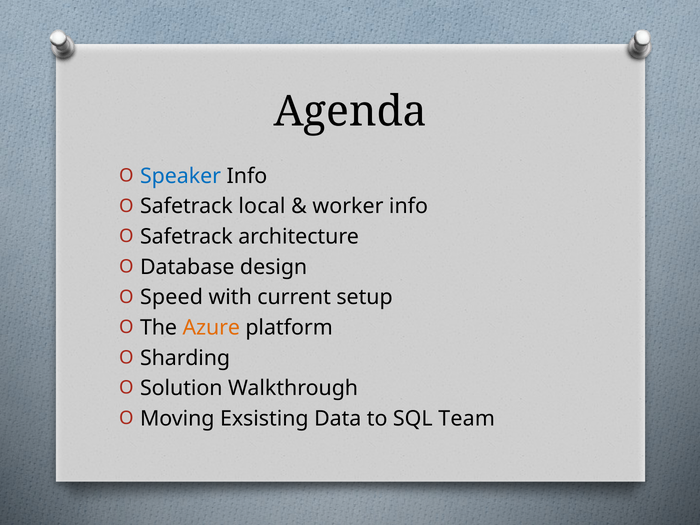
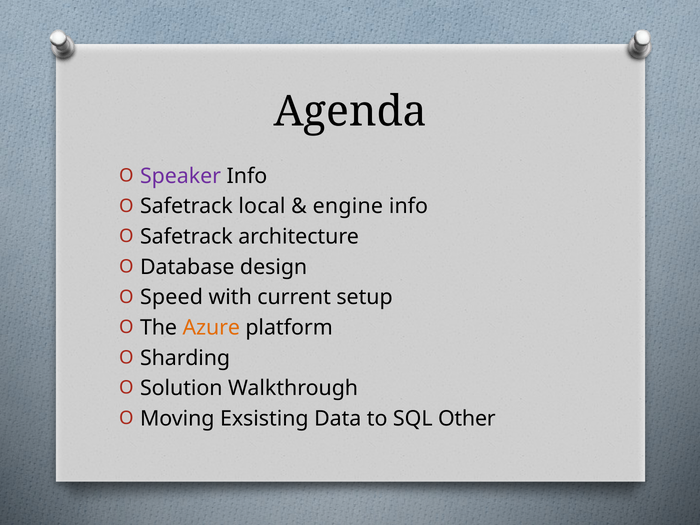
Speaker colour: blue -> purple
worker: worker -> engine
Team: Team -> Other
